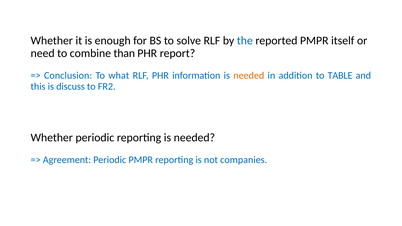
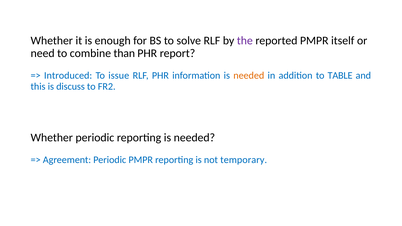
the colour: blue -> purple
Conclusion: Conclusion -> Introduced
what: what -> issue
companies: companies -> temporary
